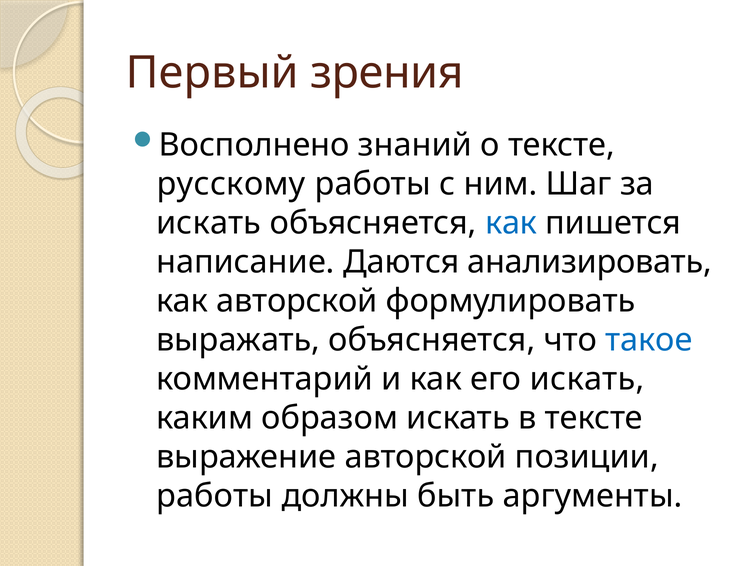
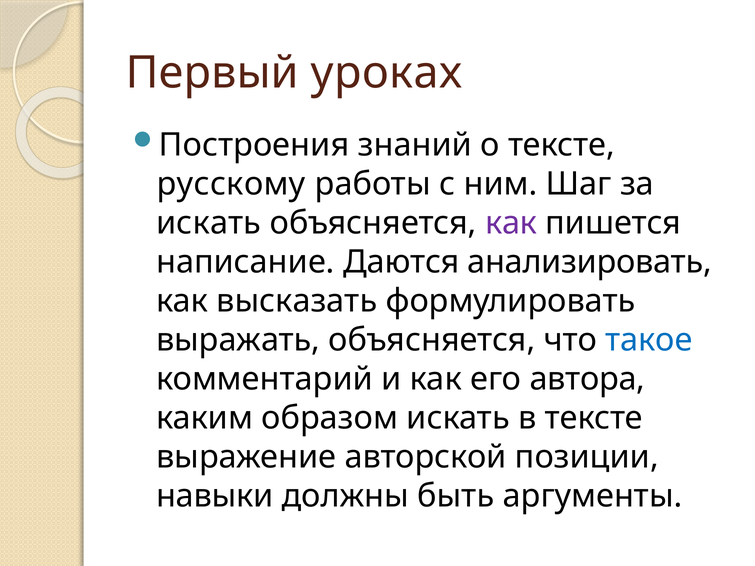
зрения: зрения -> уроках
Восполнено: Восполнено -> Построения
как at (511, 223) colour: blue -> purple
как авторской: авторской -> высказать
его искать: искать -> автора
работы at (215, 496): работы -> навыки
